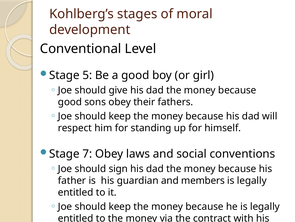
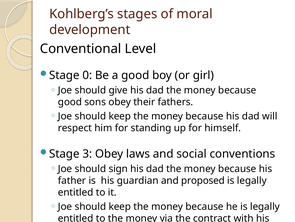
5: 5 -> 0
7: 7 -> 3
members: members -> proposed
